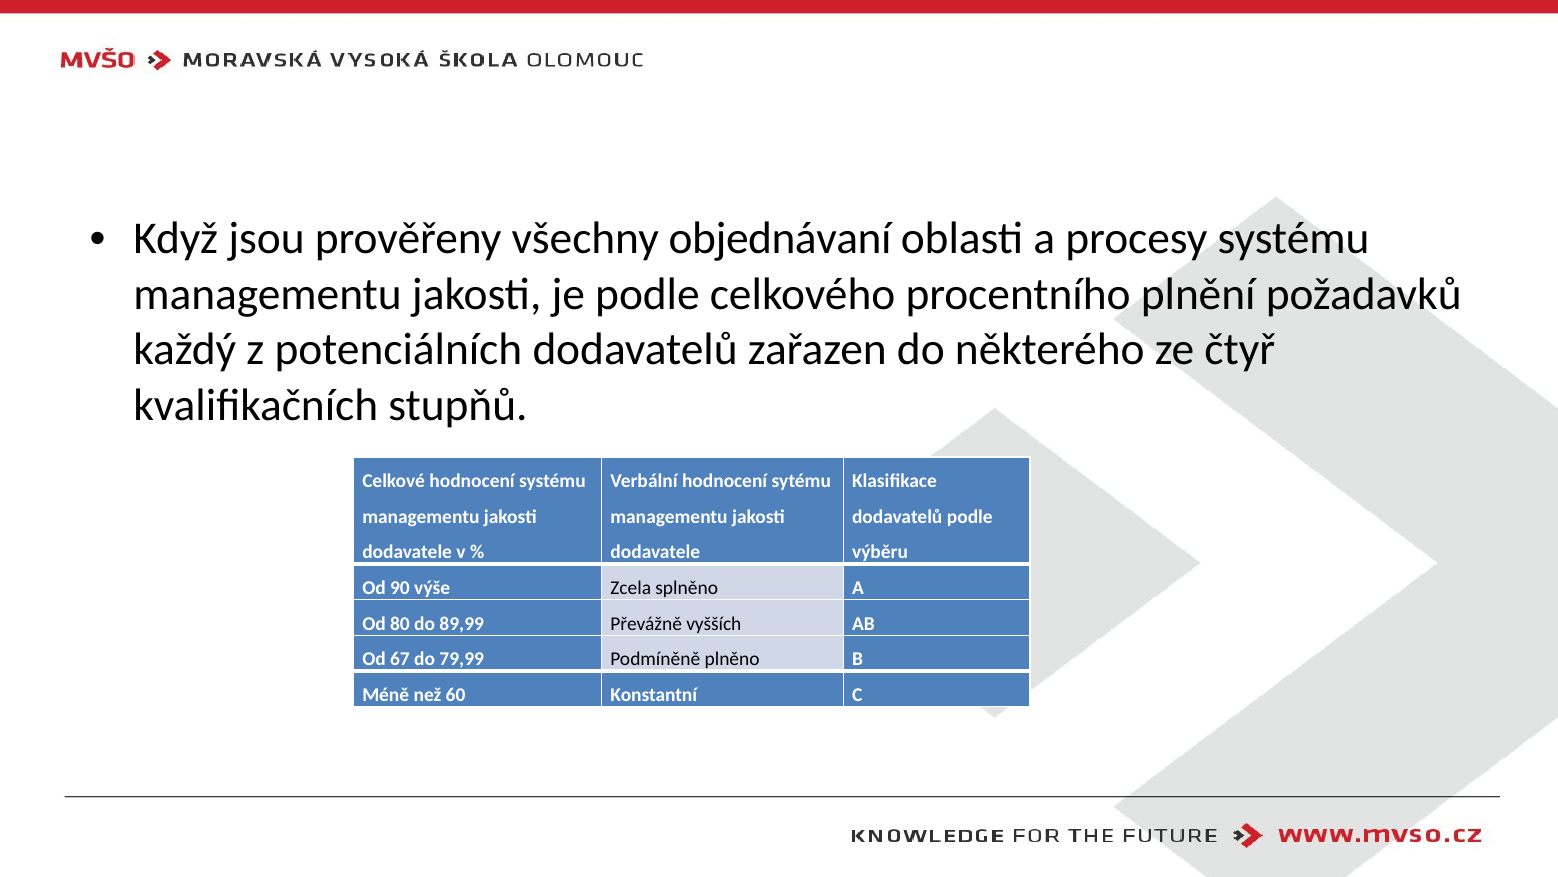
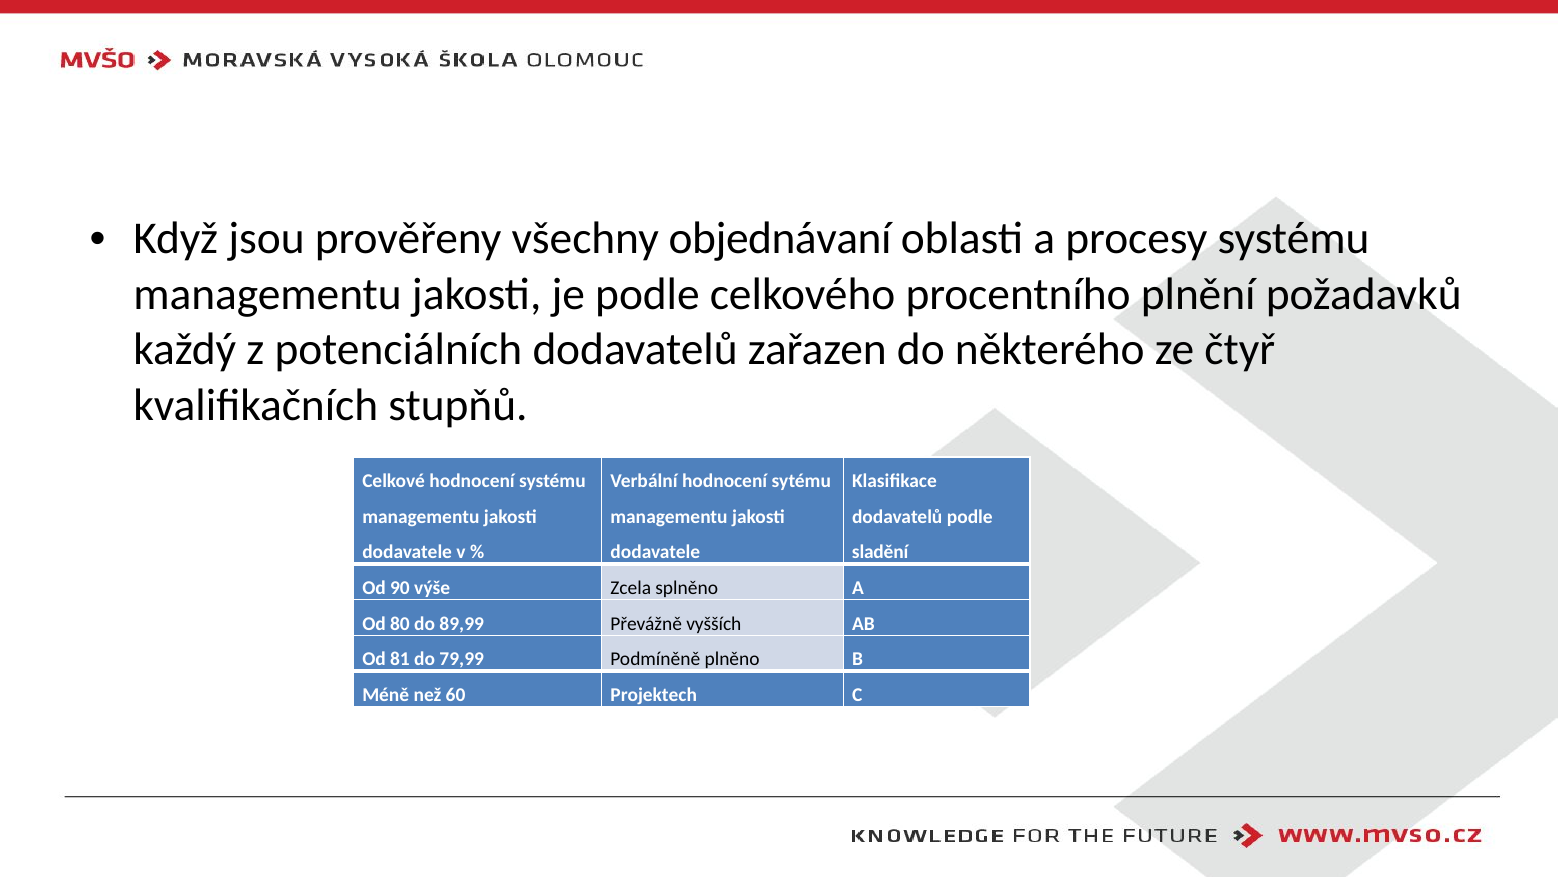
výběru: výběru -> sladění
67: 67 -> 81
Konstantní: Konstantní -> Projektech
